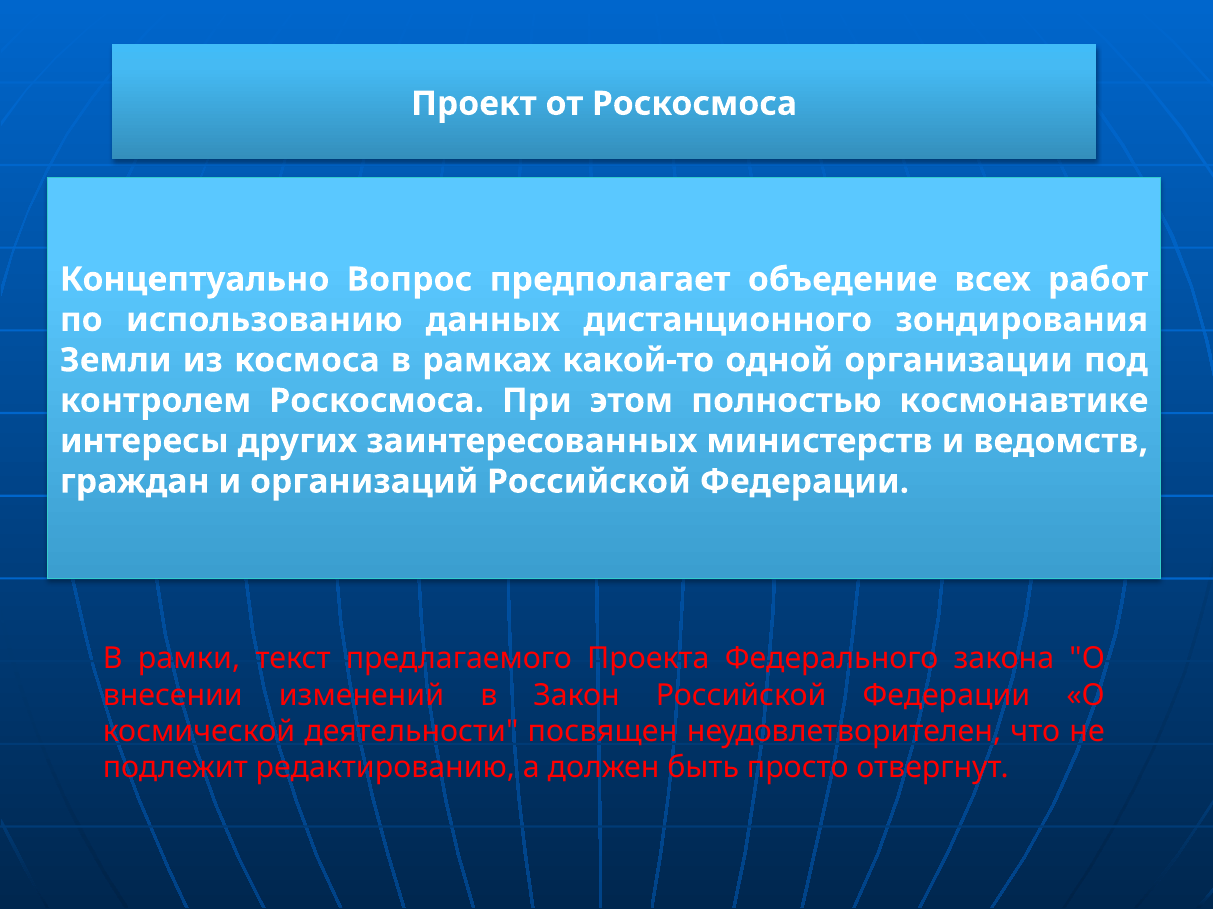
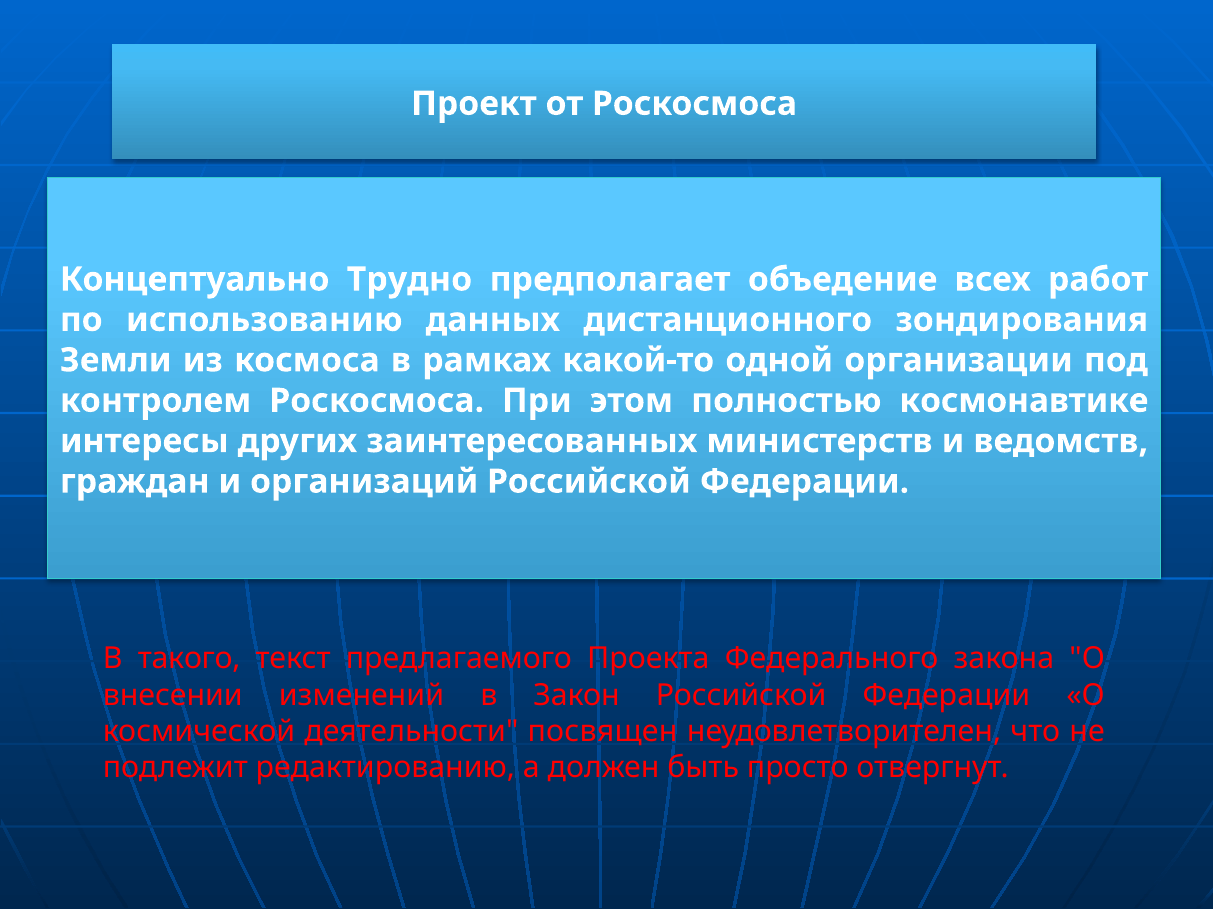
Вопрос: Вопрос -> Трудно
рамки: рамки -> такого
